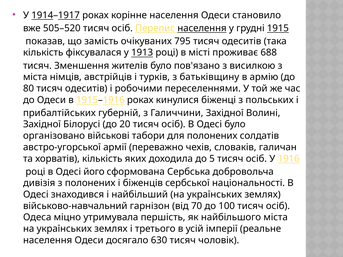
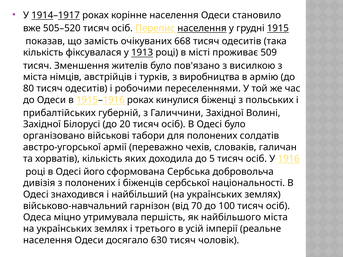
795: 795 -> 668
688: 688 -> 509
батьківщину: батьківщину -> виробництва
